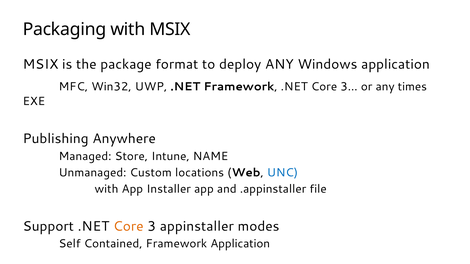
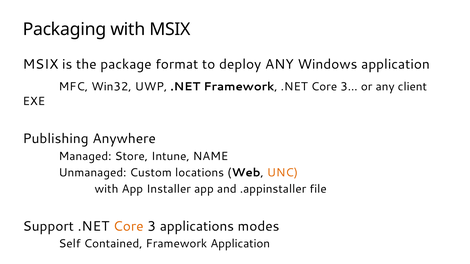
times: times -> client
UNC colour: blue -> orange
appinstaller: appinstaller -> applications
